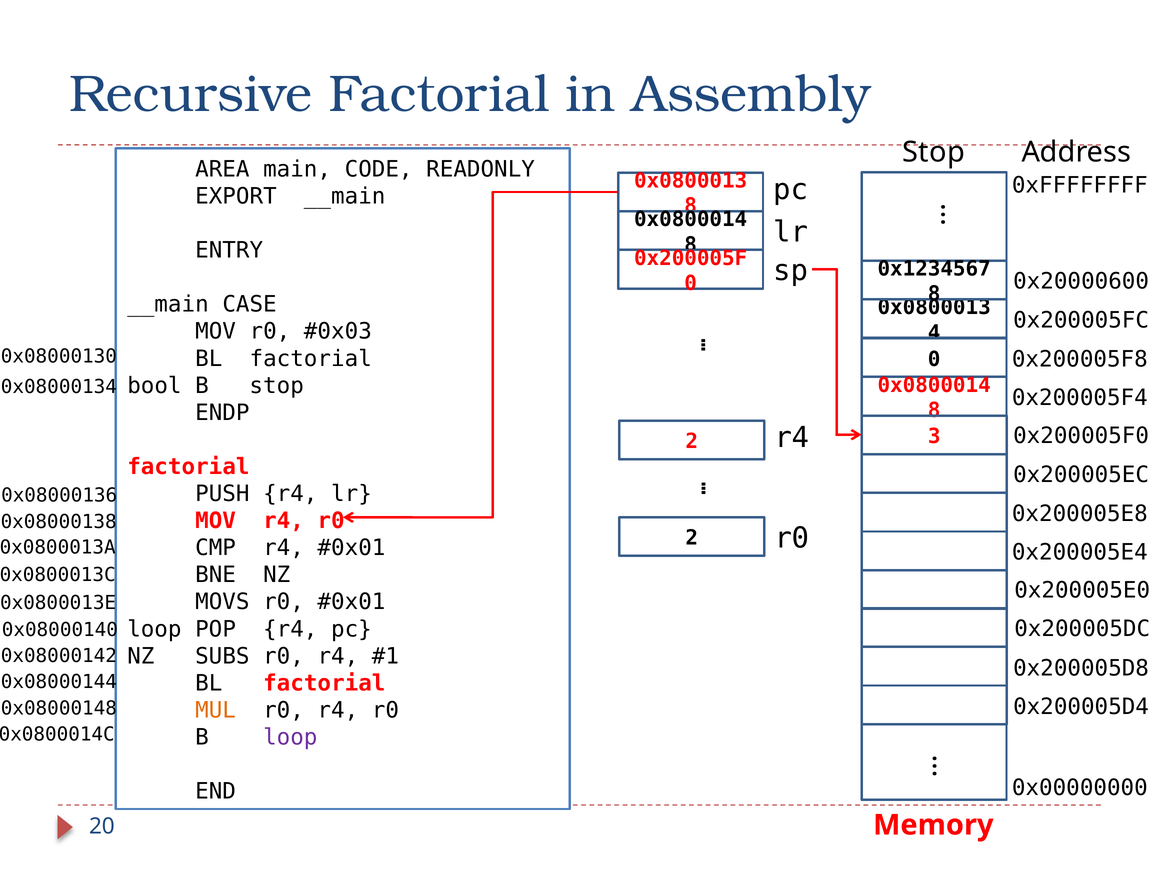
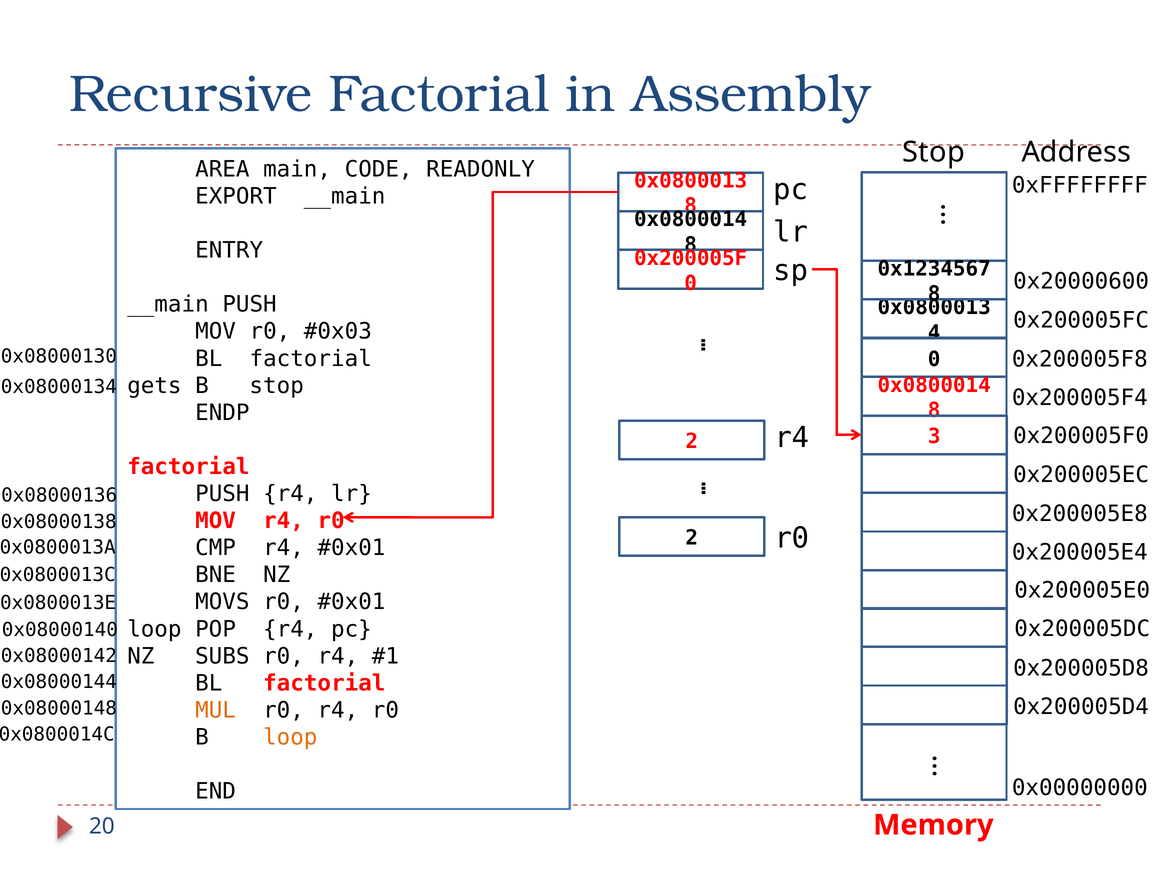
__main CASE: CASE -> PUSH
bool: bool -> gets
loop at (290, 738) colour: purple -> orange
